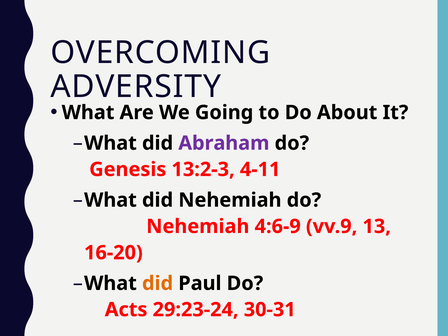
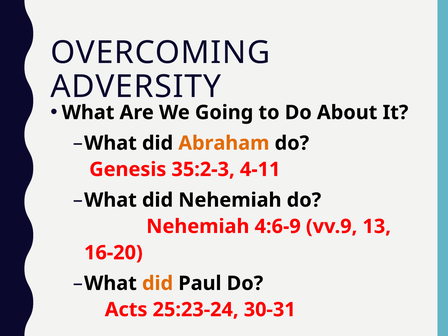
Abraham colour: purple -> orange
13:2-3: 13:2-3 -> 35:2-3
29:23-24: 29:23-24 -> 25:23-24
